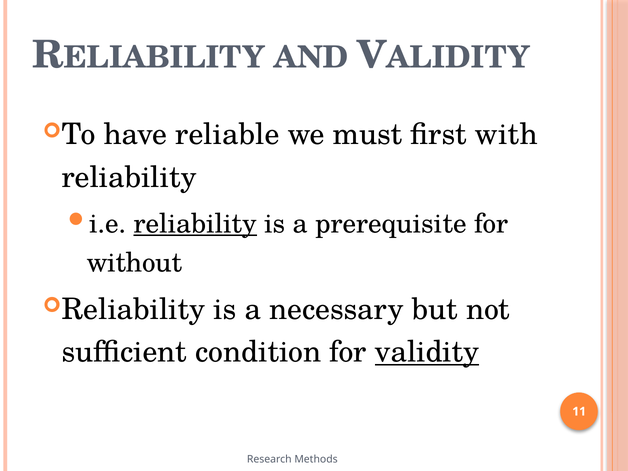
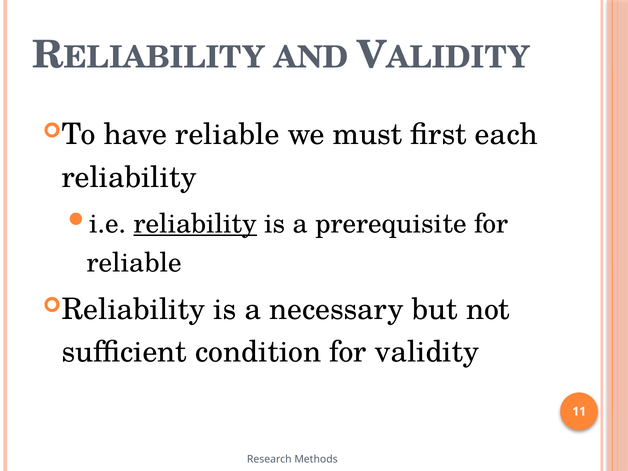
with: with -> each
without at (134, 263): without -> reliable
validity underline: present -> none
